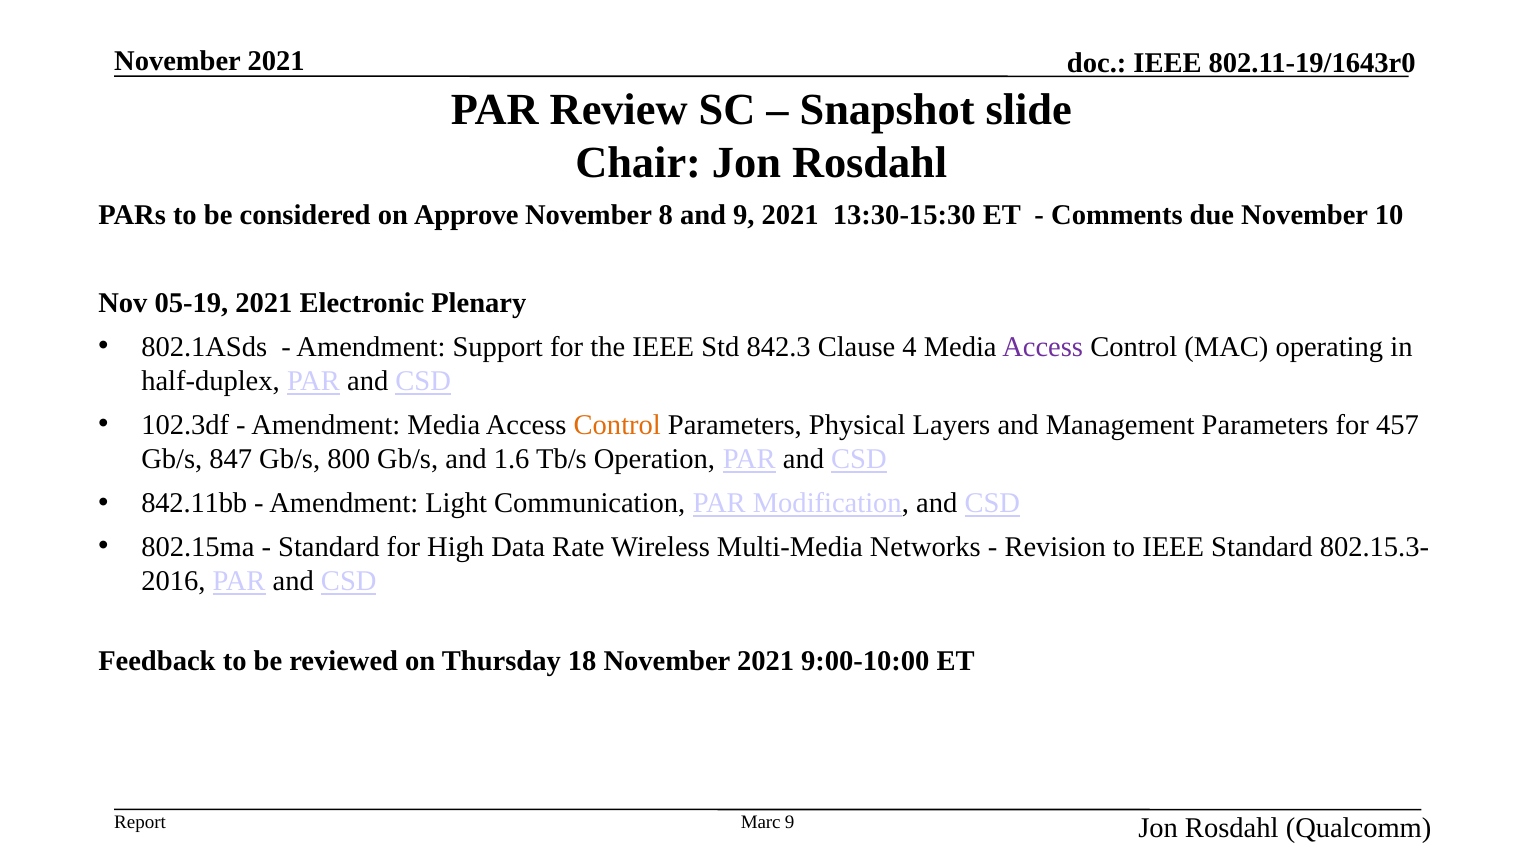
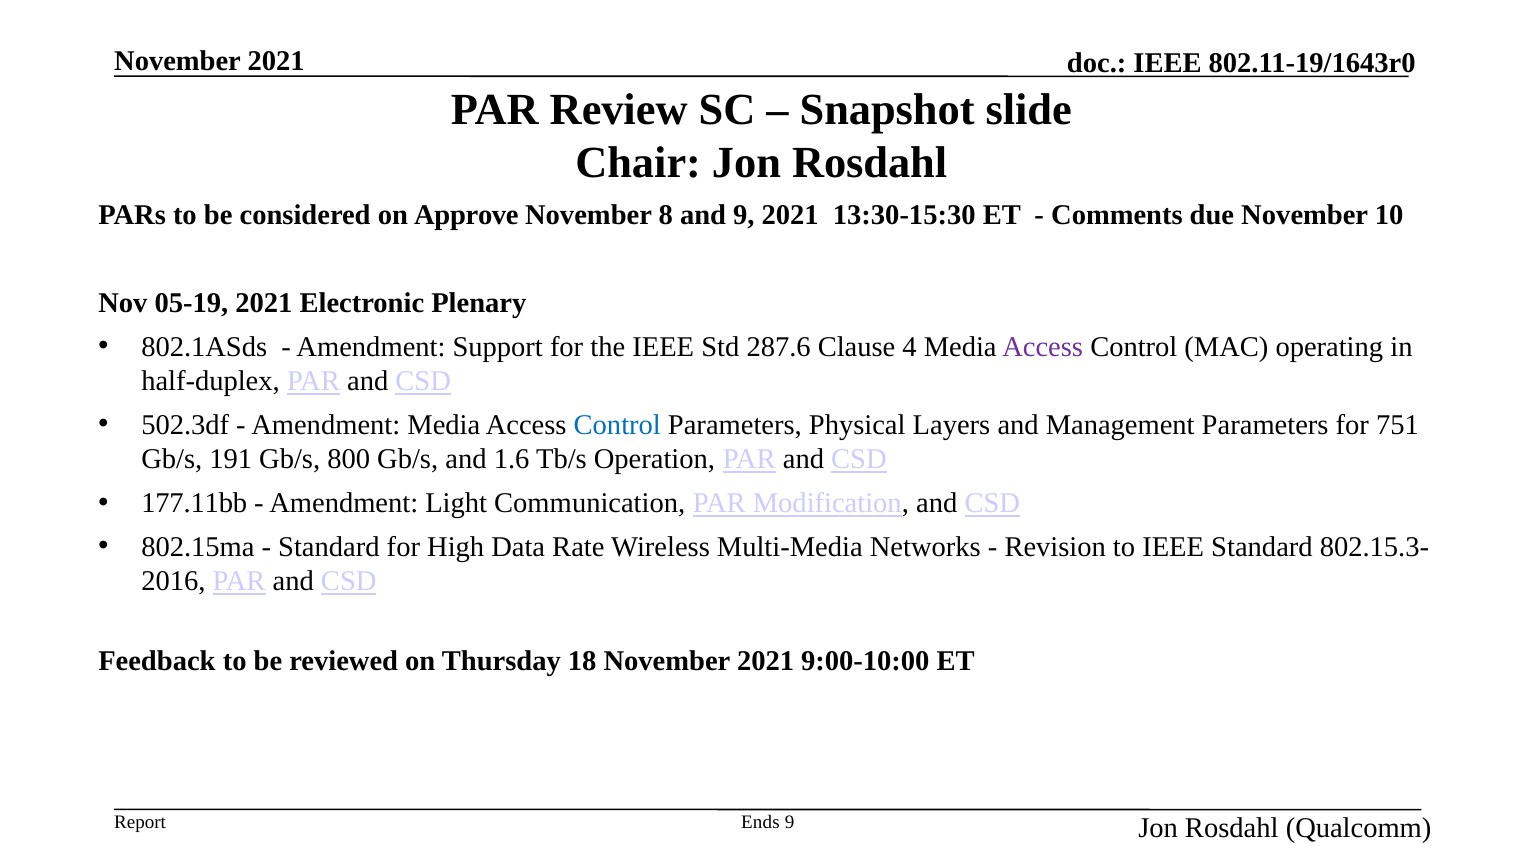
842.3: 842.3 -> 287.6
102.3df: 102.3df -> 502.3df
Control at (617, 425) colour: orange -> blue
457: 457 -> 751
847: 847 -> 191
842.11bb: 842.11bb -> 177.11bb
Marc: Marc -> Ends
